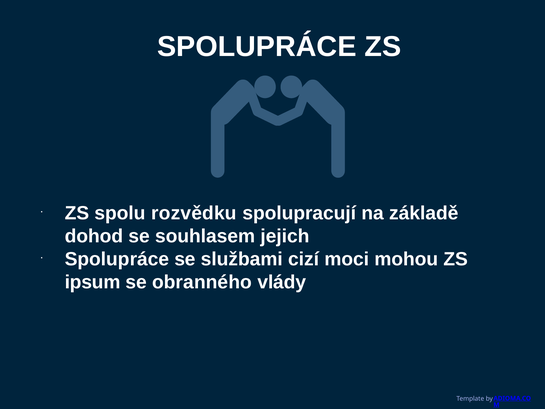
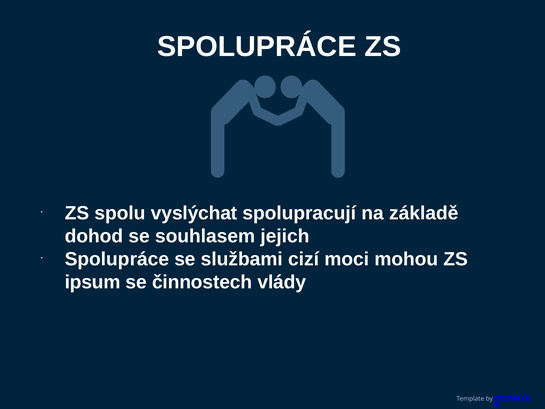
rozvědku: rozvědku -> vyslýchat
obranného: obranného -> činnostech
